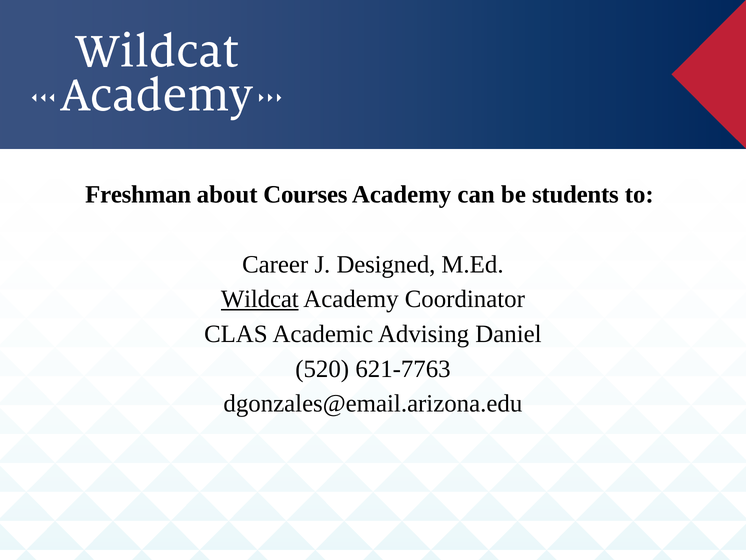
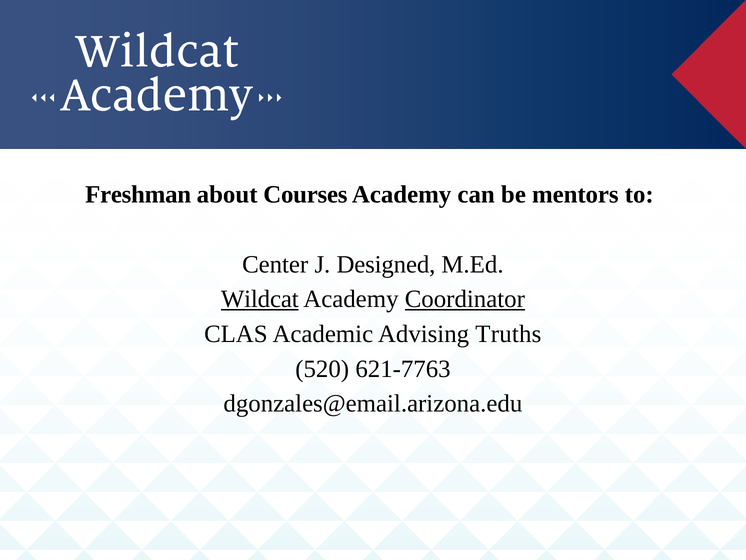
students: students -> mentors
Career: Career -> Center
Coordinator underline: none -> present
Daniel: Daniel -> Truths
